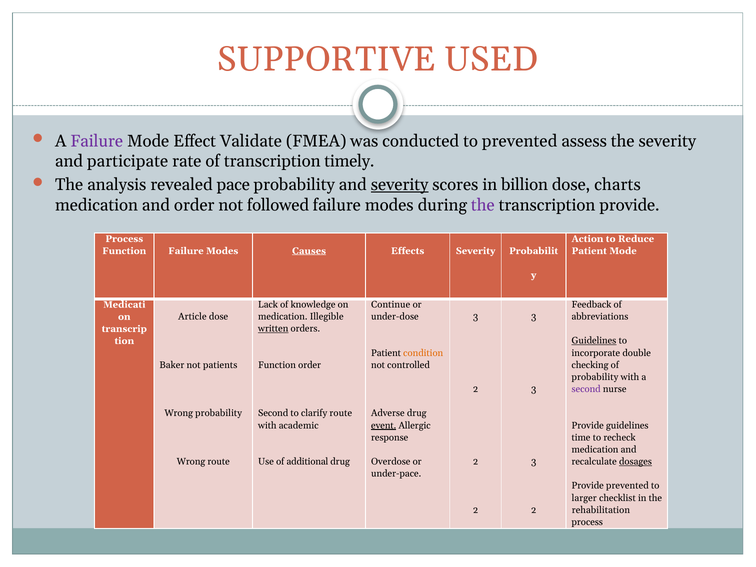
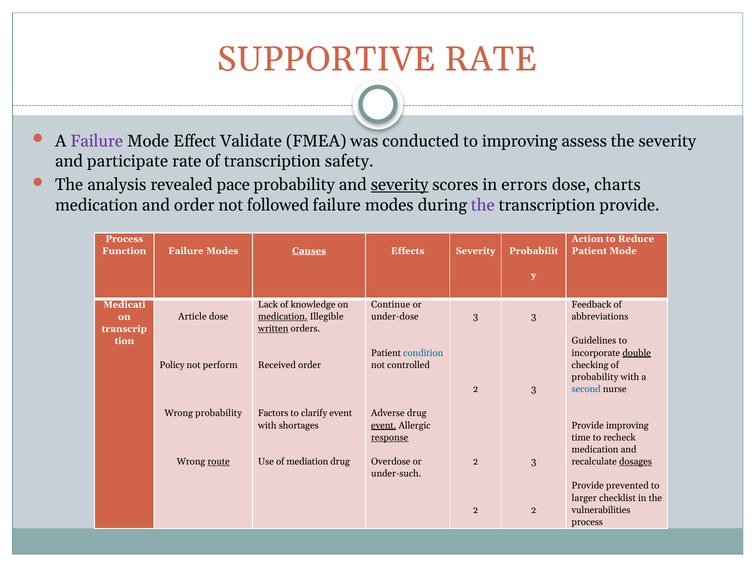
SUPPORTIVE USED: USED -> RATE
to prevented: prevented -> improving
timely: timely -> safety
billion: billion -> errors
medication at (283, 317) underline: none -> present
Guidelines at (594, 341) underline: present -> none
condition colour: orange -> blue
double underline: none -> present
Baker: Baker -> Policy
patients: patients -> perform
Function at (277, 365): Function -> Received
second at (586, 389) colour: purple -> blue
Second at (273, 413): Second -> Factors
clarify route: route -> event
academic: academic -> shortages
Provide guidelines: guidelines -> improving
response underline: none -> present
route at (219, 462) underline: none -> present
additional: additional -> mediation
under-pace: under-pace -> under-such
rehabilitation: rehabilitation -> vulnerabilities
